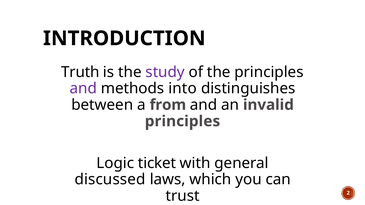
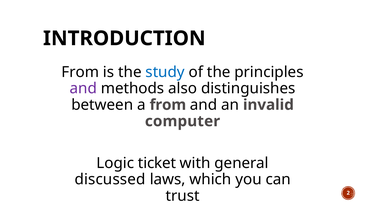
Truth at (80, 72): Truth -> From
study colour: purple -> blue
into: into -> also
principles at (183, 121): principles -> computer
